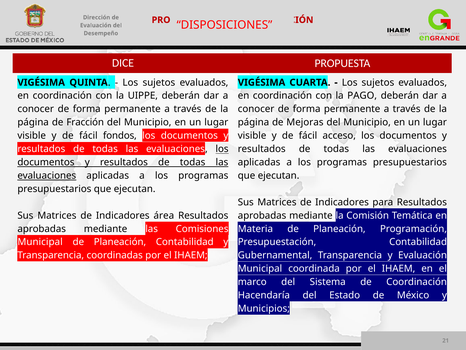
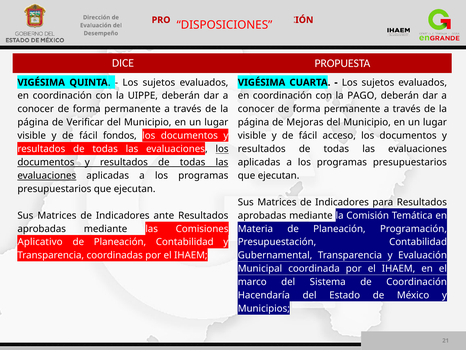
Fracción: Fracción -> Verificar
área: área -> ante
Municipal at (40, 242): Municipal -> Aplicativo
